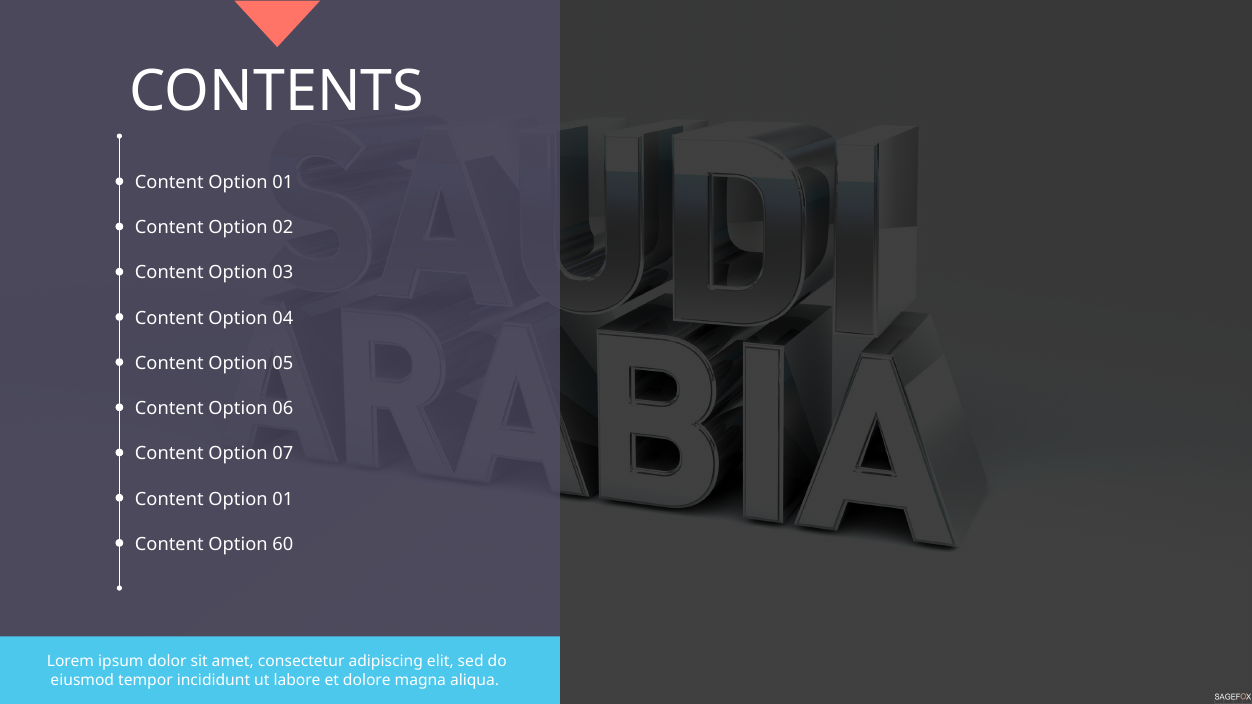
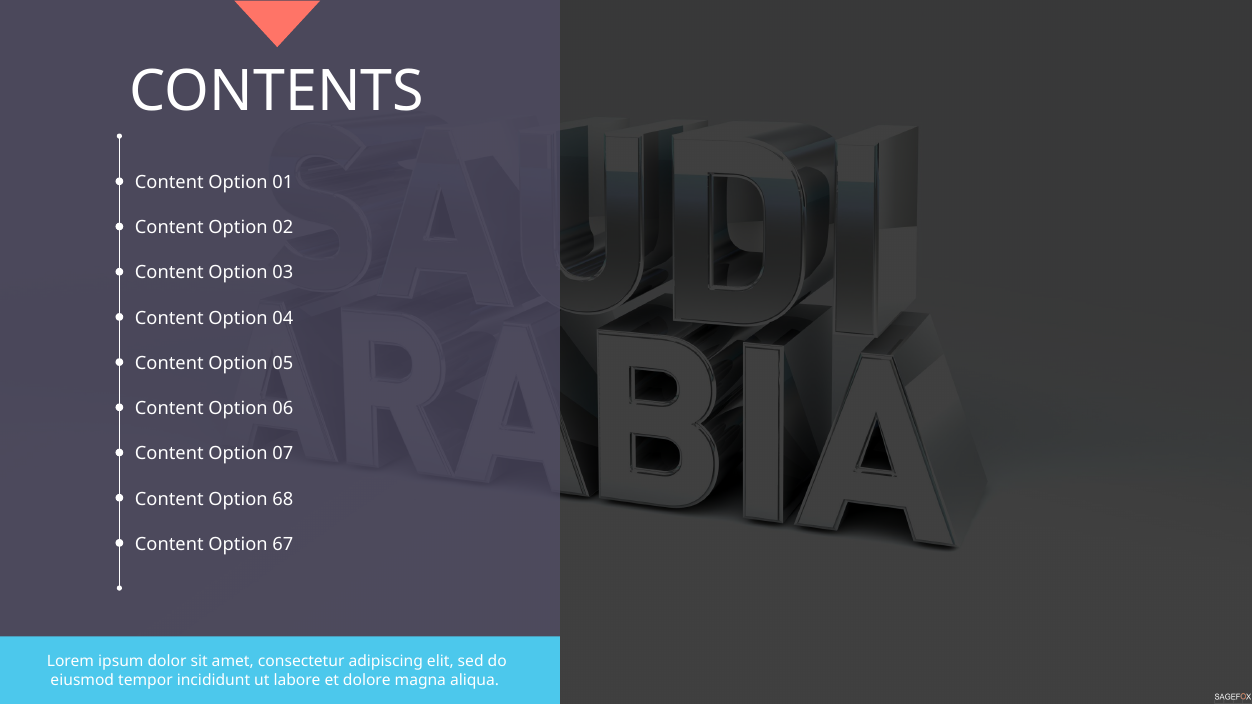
01 at (283, 499): 01 -> 68
60: 60 -> 67
